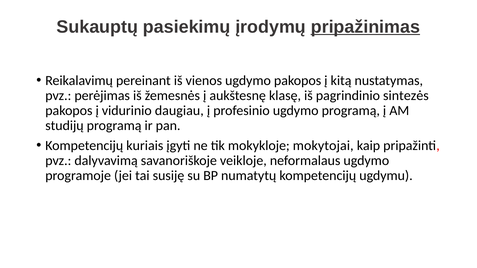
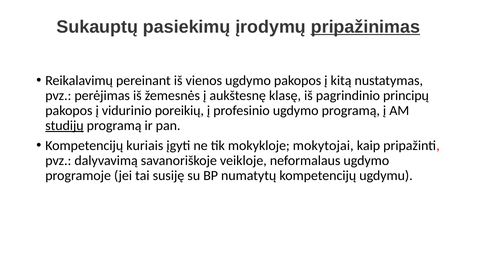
sintezės: sintezės -> principų
daugiau: daugiau -> poreikių
studijų underline: none -> present
